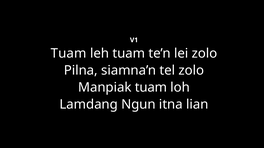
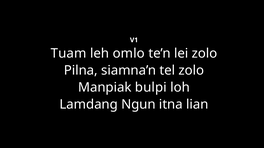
leh tuam: tuam -> omlo
Manpiak tuam: tuam -> bulpi
